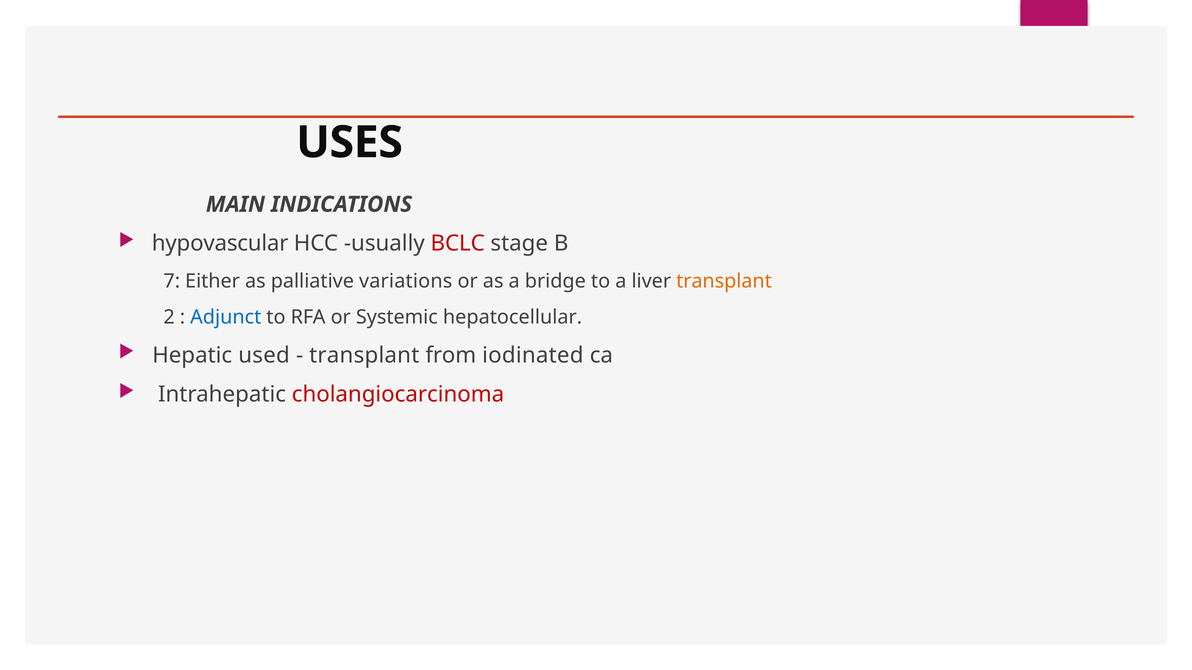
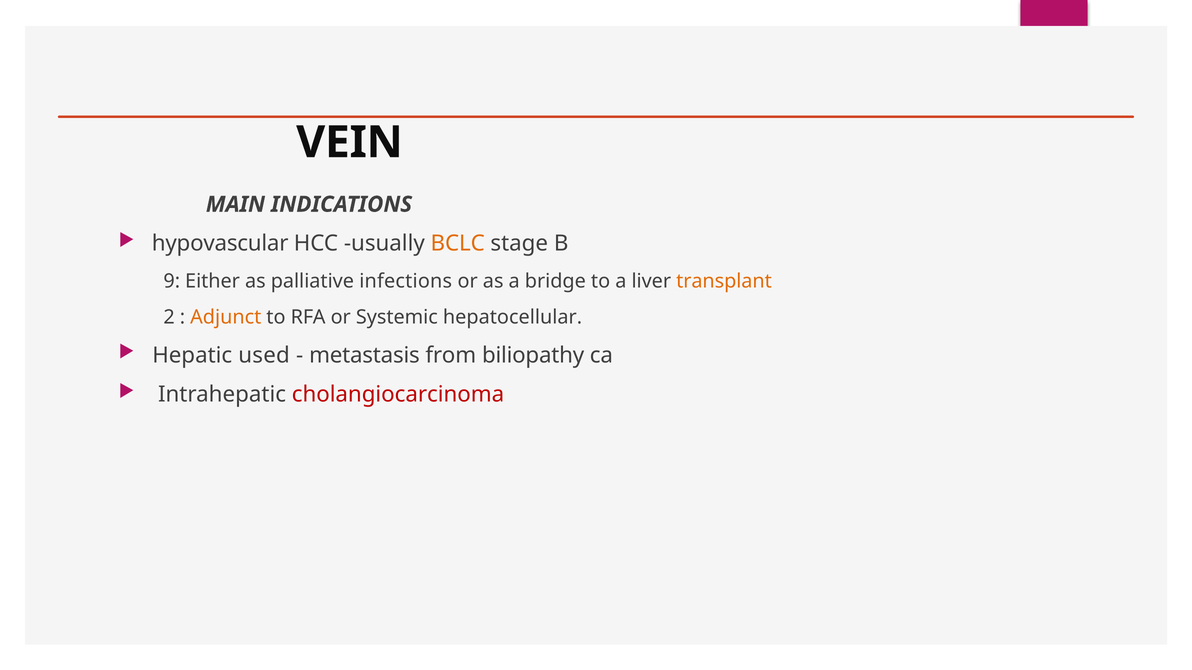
USES: USES -> VEIN
BCLC colour: red -> orange
7: 7 -> 9
variations: variations -> infections
Adjunct colour: blue -> orange
transplant at (364, 356): transplant -> metastasis
iodinated: iodinated -> biliopathy
